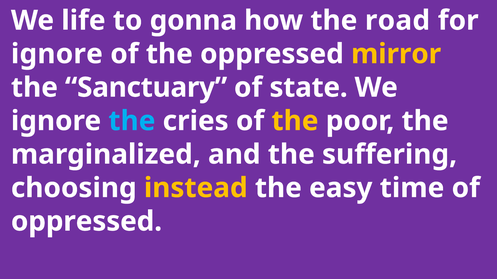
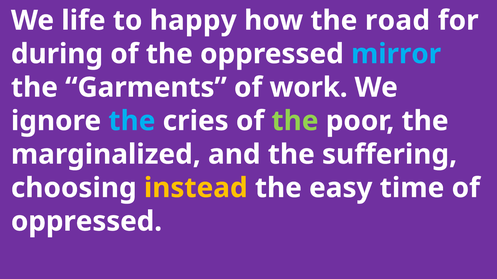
gonna: gonna -> happy
ignore at (57, 54): ignore -> during
mirror colour: yellow -> light blue
Sanctuary: Sanctuary -> Garments
state: state -> work
the at (295, 121) colour: yellow -> light green
